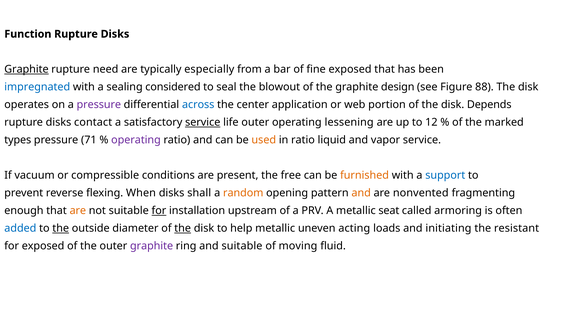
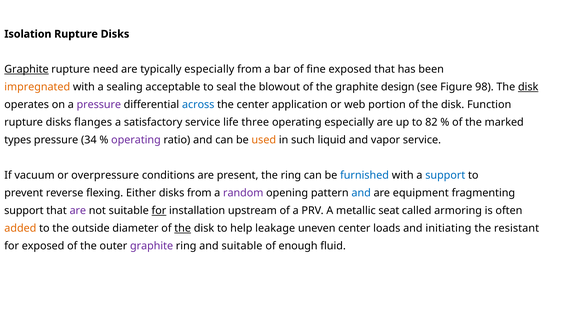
Function: Function -> Isolation
impregnated colour: blue -> orange
considered: considered -> acceptable
88: 88 -> 98
disk at (528, 87) underline: none -> present
Depends: Depends -> Function
contact: contact -> flanges
service at (203, 122) underline: present -> none
life outer: outer -> three
operating lessening: lessening -> especially
12: 12 -> 82
71: 71 -> 34
in ratio: ratio -> such
compressible: compressible -> overpressure
the free: free -> ring
furnished colour: orange -> blue
When: When -> Either
disks shall: shall -> from
random colour: orange -> purple
and at (361, 193) colour: orange -> blue
nonvented: nonvented -> equipment
enough at (24, 211): enough -> support
are at (78, 211) colour: orange -> purple
added colour: blue -> orange
the at (61, 228) underline: present -> none
help metallic: metallic -> leakage
uneven acting: acting -> center
moving: moving -> enough
